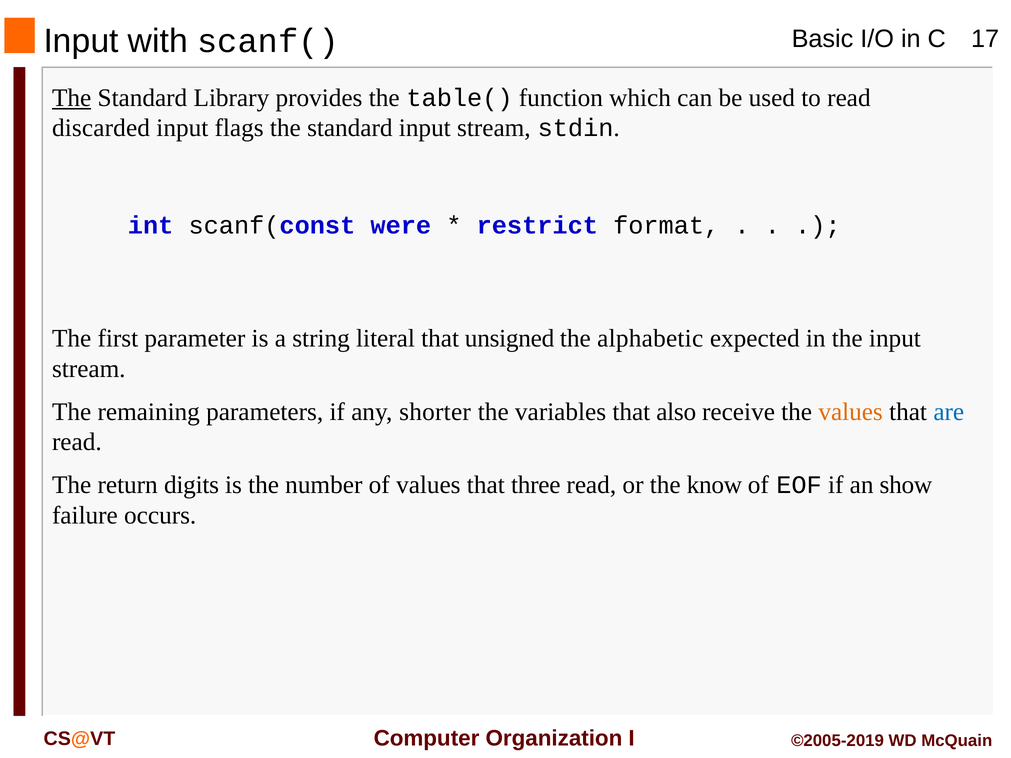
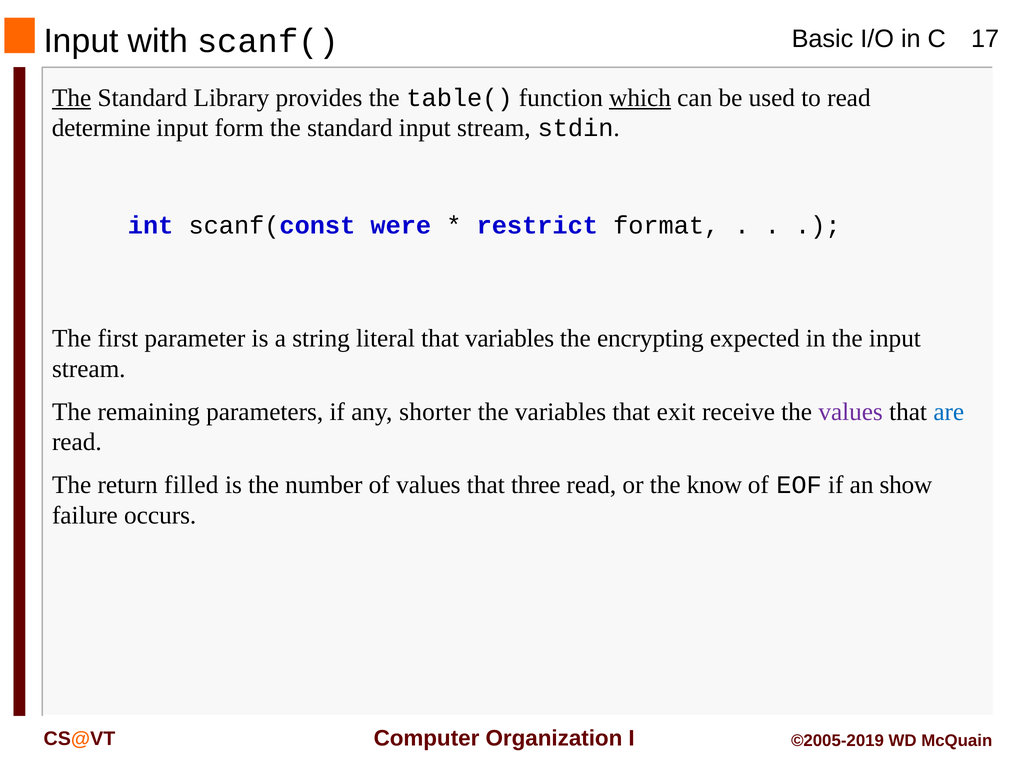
which underline: none -> present
discarded: discarded -> determine
flags: flags -> form
that unsigned: unsigned -> variables
alphabetic: alphabetic -> encrypting
also: also -> exit
values at (851, 412) colour: orange -> purple
digits: digits -> filled
